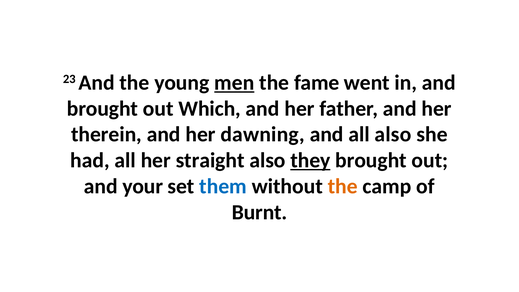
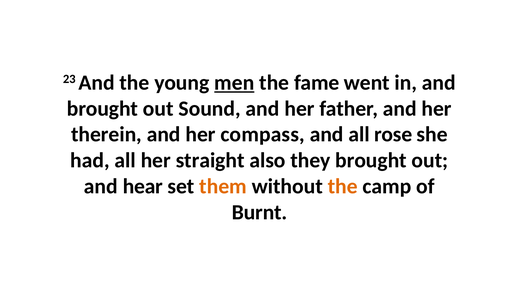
Which: Which -> Sound
dawning: dawning -> compass
all also: also -> rose
they underline: present -> none
your: your -> hear
them colour: blue -> orange
